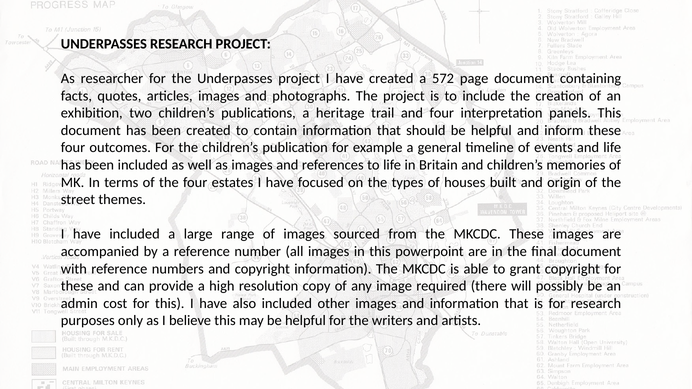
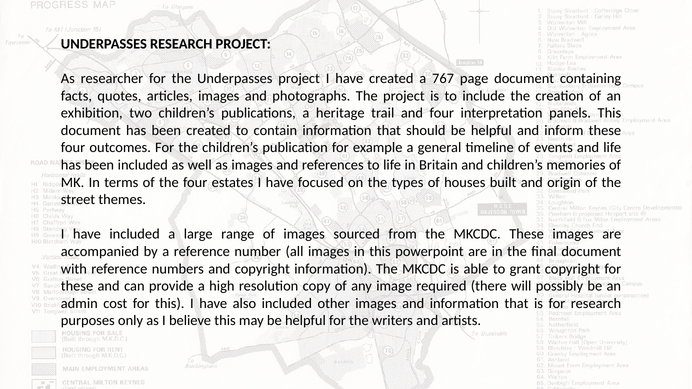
572: 572 -> 767
